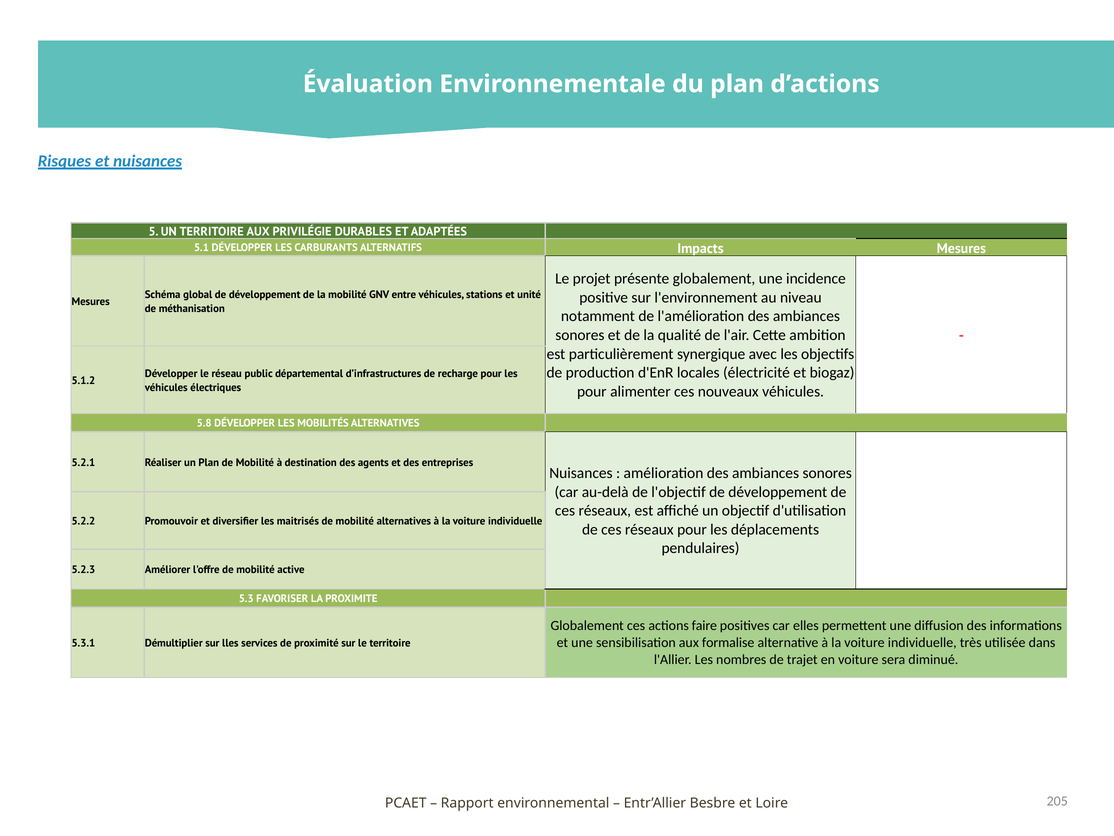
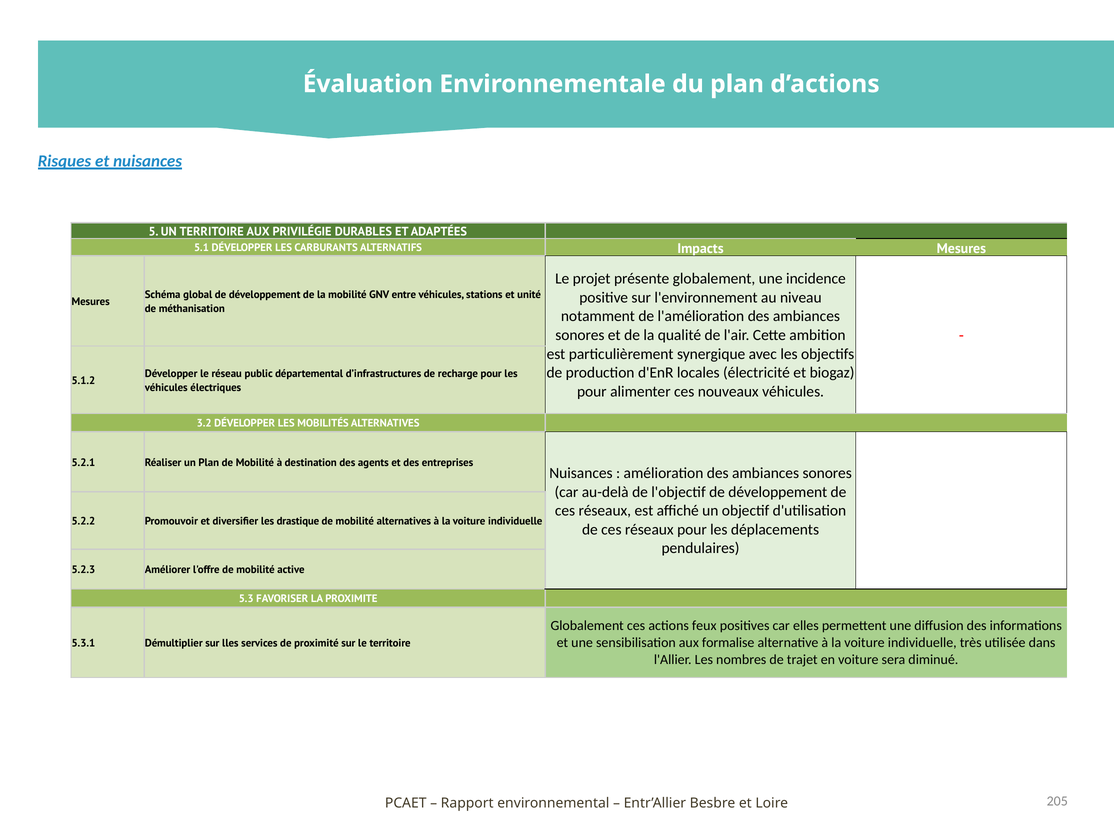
5.8: 5.8 -> 3.2
maitrisés: maitrisés -> drastique
faire: faire -> feux
